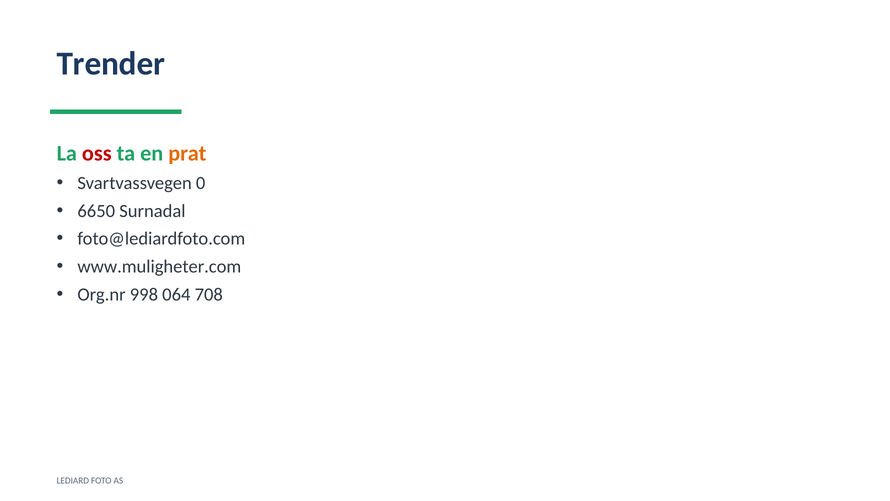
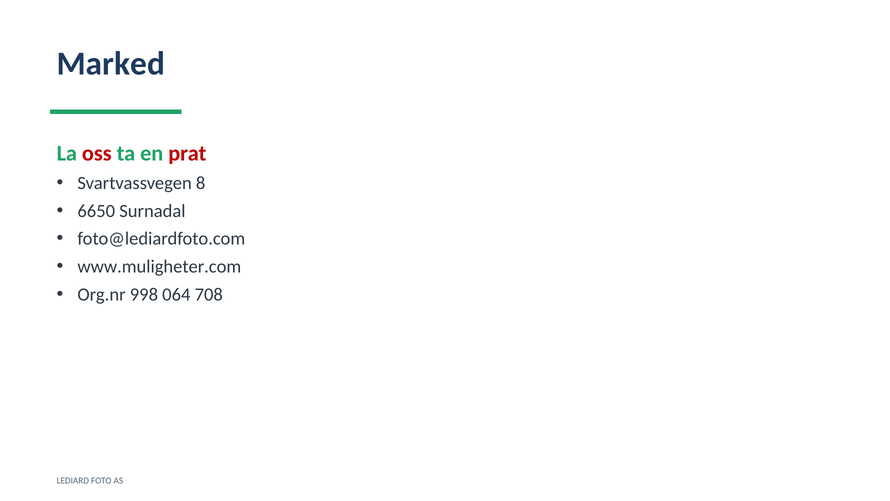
Trender: Trender -> Marked
prat colour: orange -> red
0: 0 -> 8
